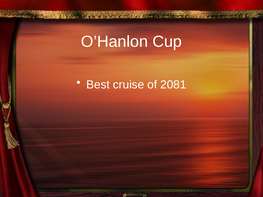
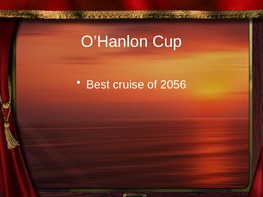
2081: 2081 -> 2056
